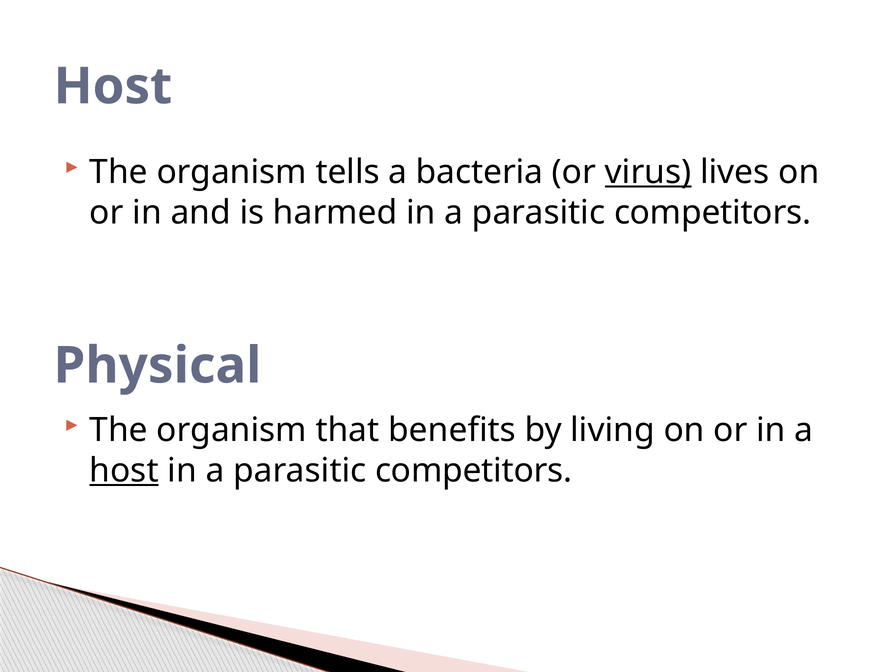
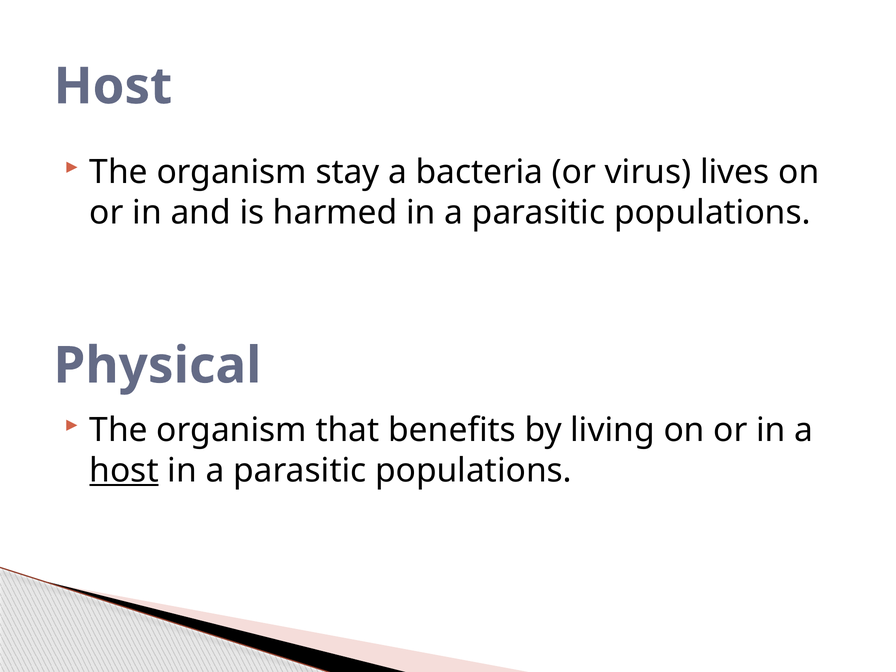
tells: tells -> stay
virus underline: present -> none
competitors at (713, 212): competitors -> populations
competitors at (474, 470): competitors -> populations
